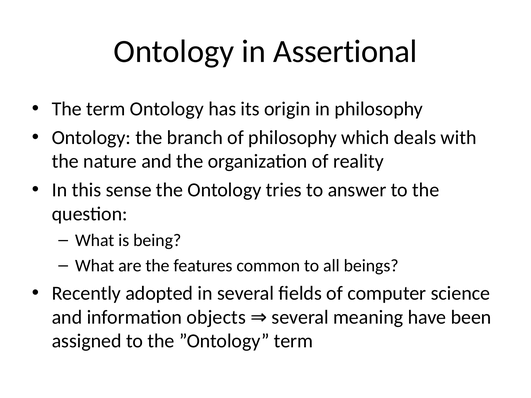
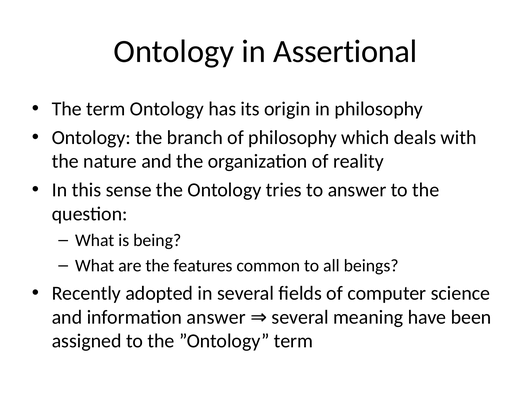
information objects: objects -> answer
